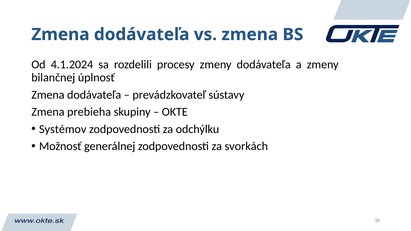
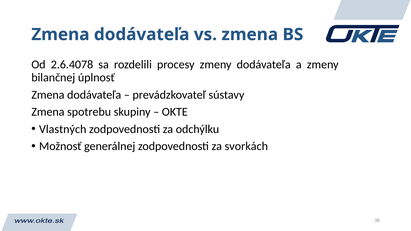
4.1.2024: 4.1.2024 -> 2.6.4078
prebieha: prebieha -> spotrebu
Systémov: Systémov -> Vlastných
